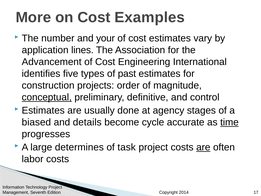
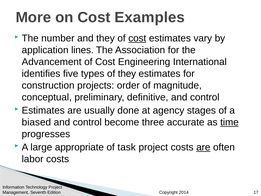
and your: your -> they
cost at (137, 38) underline: none -> present
of past: past -> they
conceptual underline: present -> none
details at (87, 122): details -> control
cycle: cycle -> three
determines: determines -> appropriate
